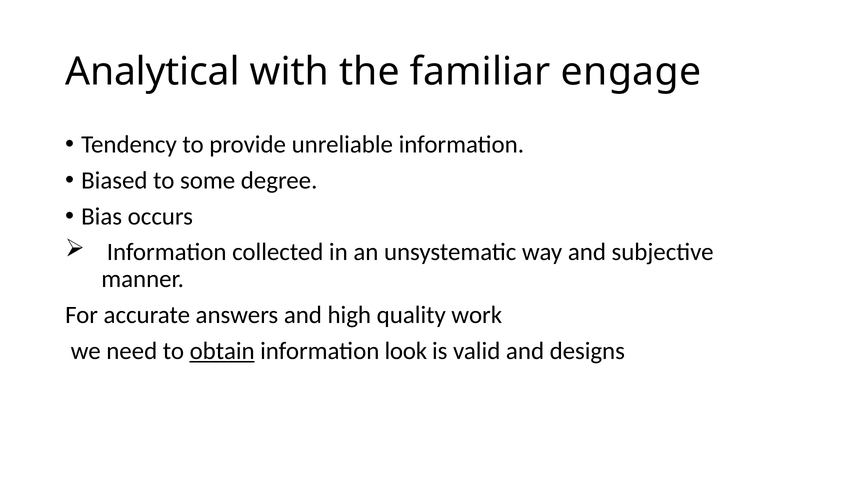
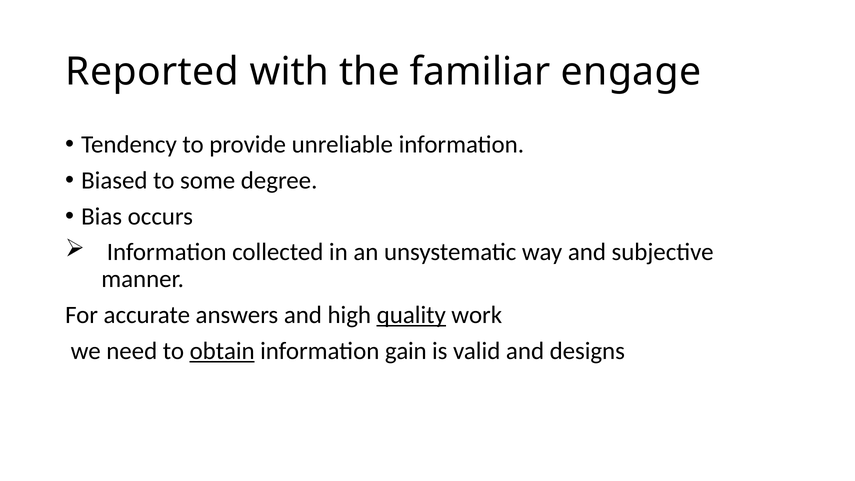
Analytical: Analytical -> Reported
quality underline: none -> present
look: look -> gain
